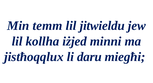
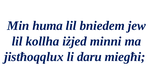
temm: temm -> huma
jitwieldu: jitwieldu -> bniedem
